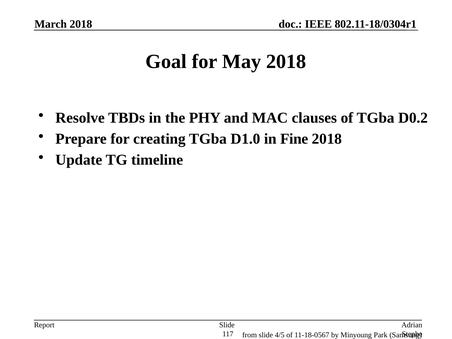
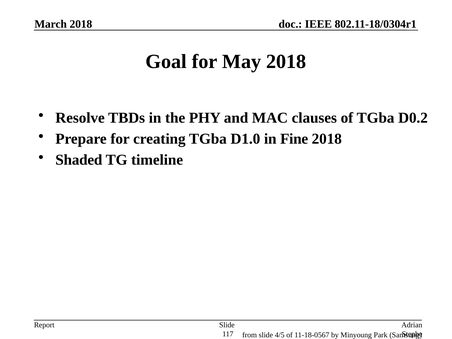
Update: Update -> Shaded
